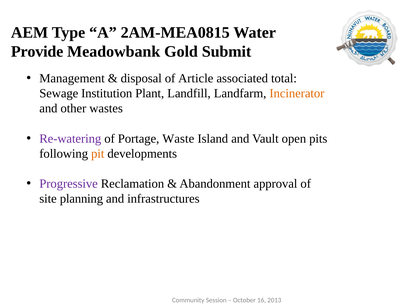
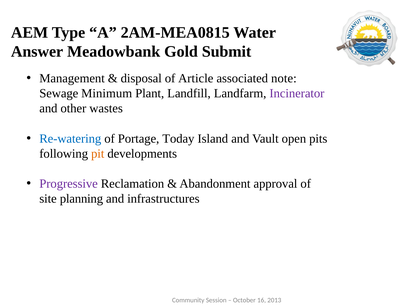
Provide: Provide -> Answer
total: total -> note
Institution: Institution -> Minimum
Incinerator colour: orange -> purple
Re-watering colour: purple -> blue
Waste: Waste -> Today
